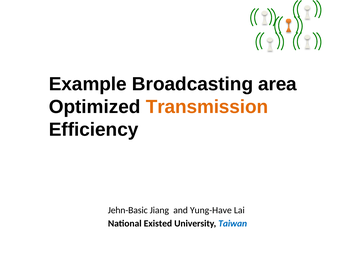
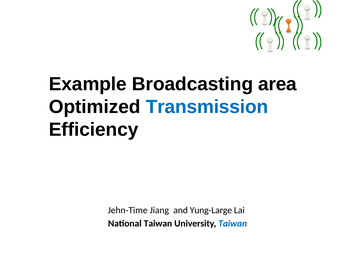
Transmission colour: orange -> blue
Jehn-Basic: Jehn-Basic -> Jehn-Time
Yung-Have: Yung-Have -> Yung-Large
National Existed: Existed -> Taiwan
